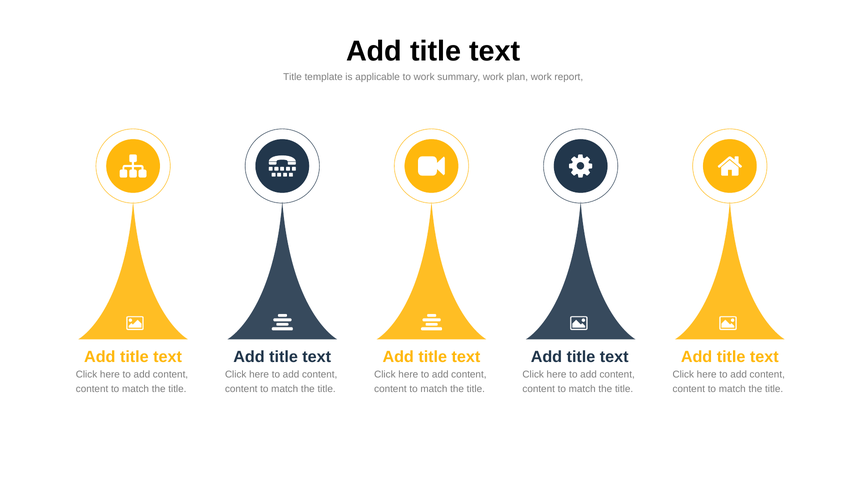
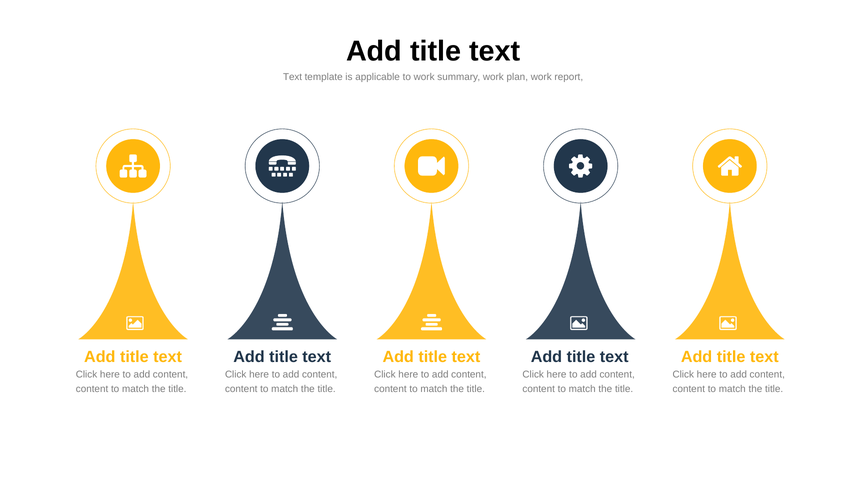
Title at (293, 77): Title -> Text
